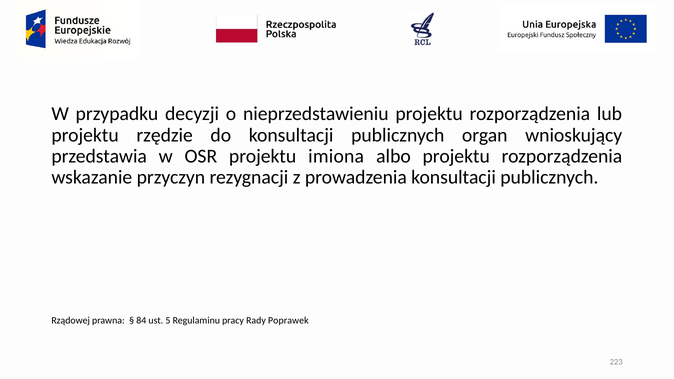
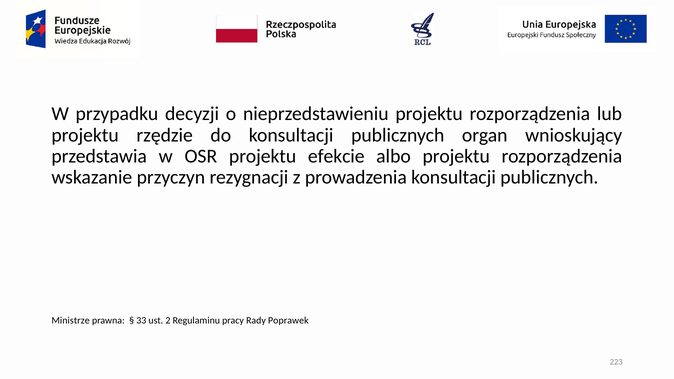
imiona: imiona -> efekcie
Rządowej: Rządowej -> Ministrze
84: 84 -> 33
5: 5 -> 2
